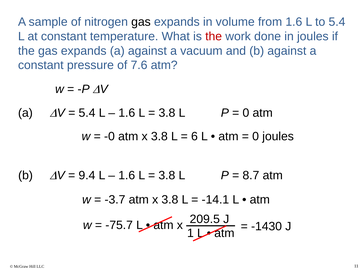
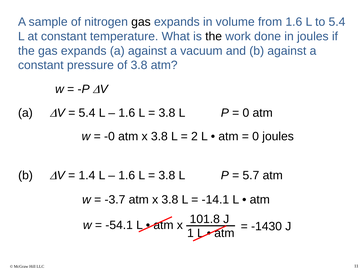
the at (214, 36) colour: red -> black
of 7.6: 7.6 -> 3.8
6: 6 -> 2
9.4: 9.4 -> 1.4
8.7: 8.7 -> 5.7
209.5: 209.5 -> 101.8
-75.7: -75.7 -> -54.1
